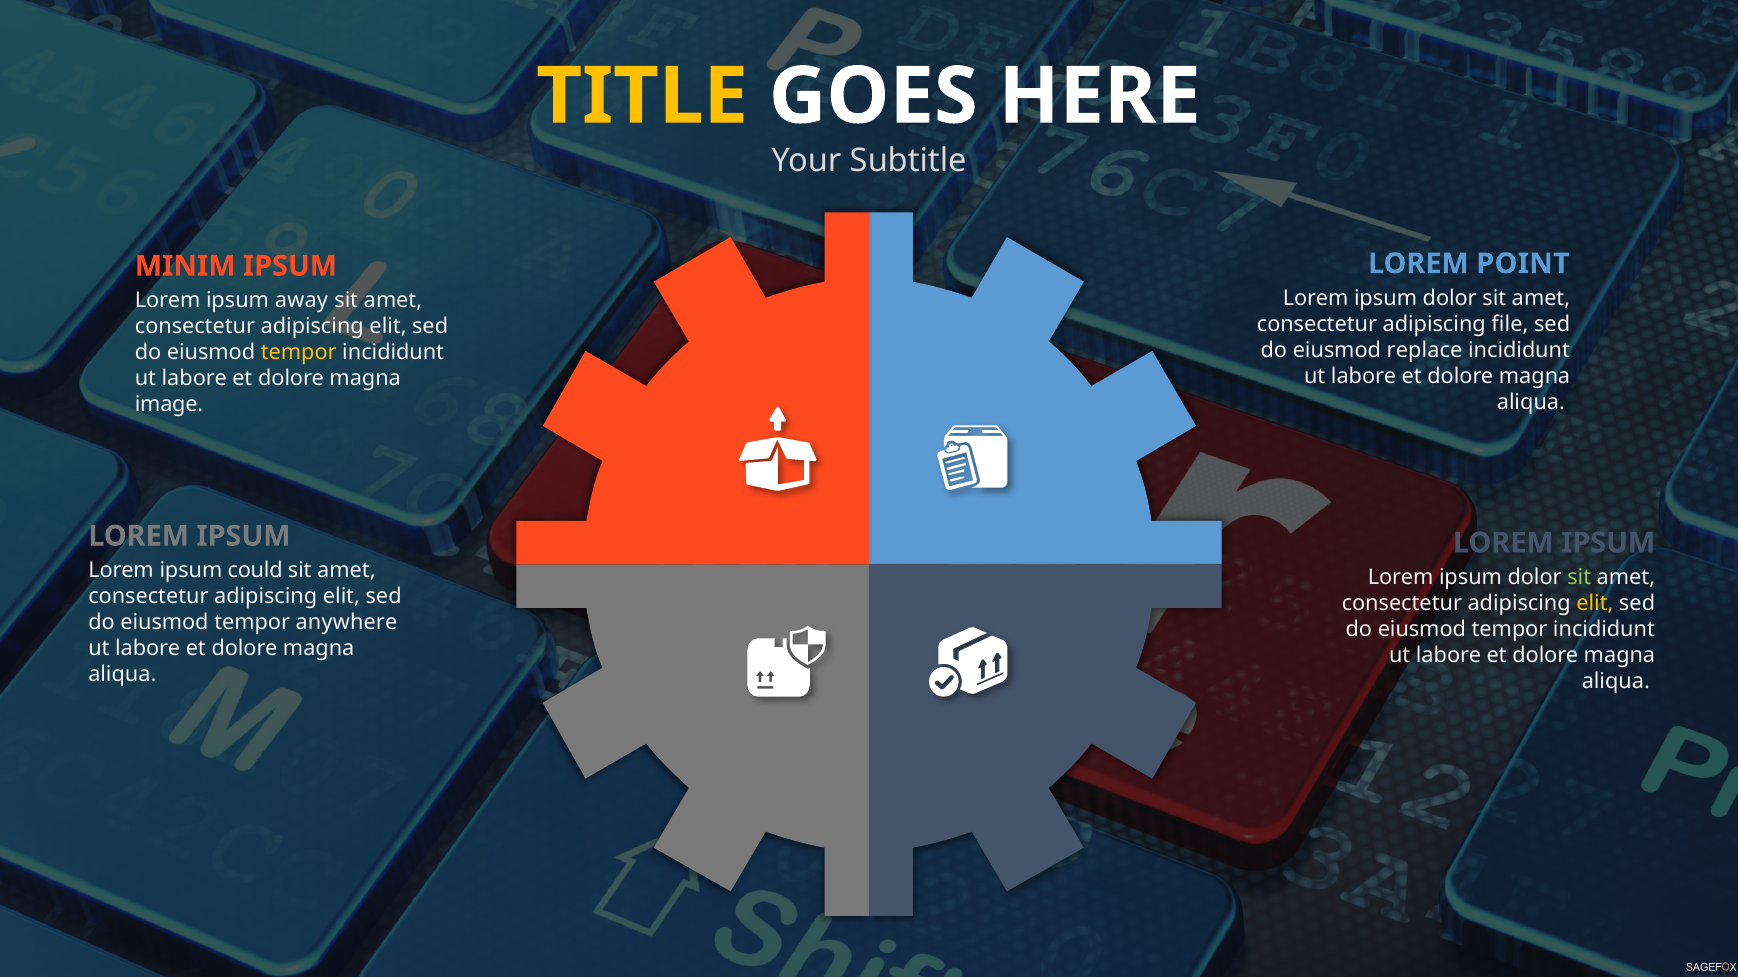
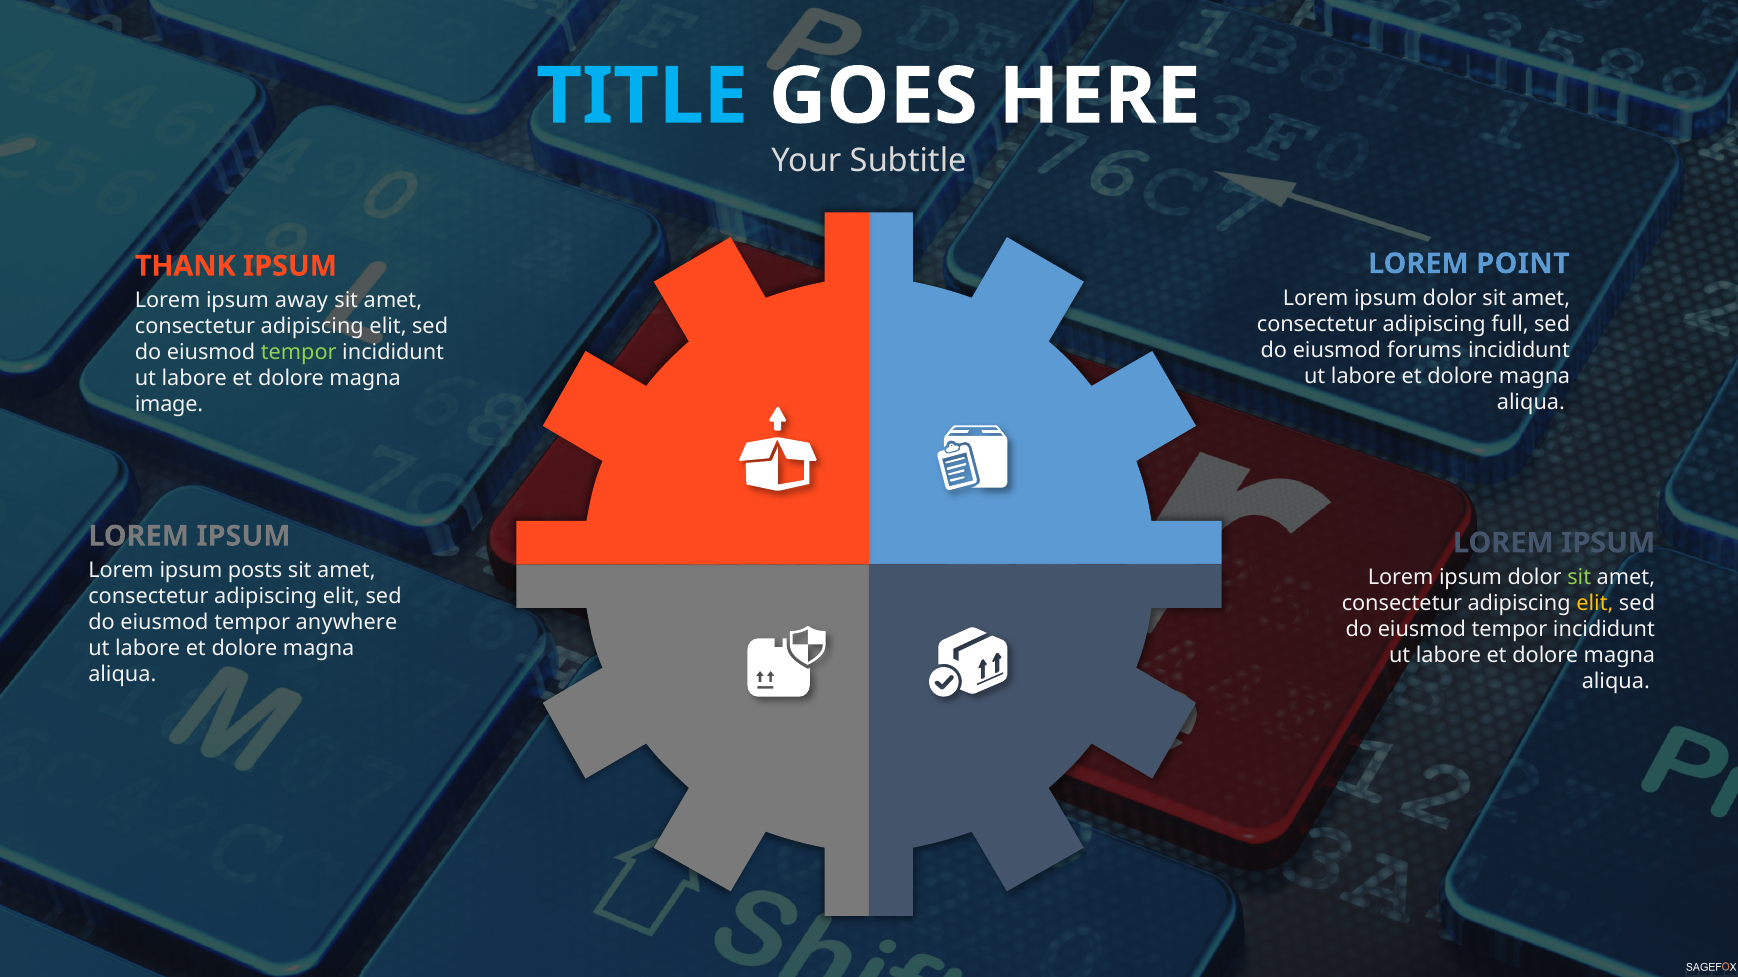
TITLE colour: yellow -> light blue
MINIM: MINIM -> THANK
file: file -> full
replace: replace -> forums
tempor at (299, 353) colour: yellow -> light green
could: could -> posts
